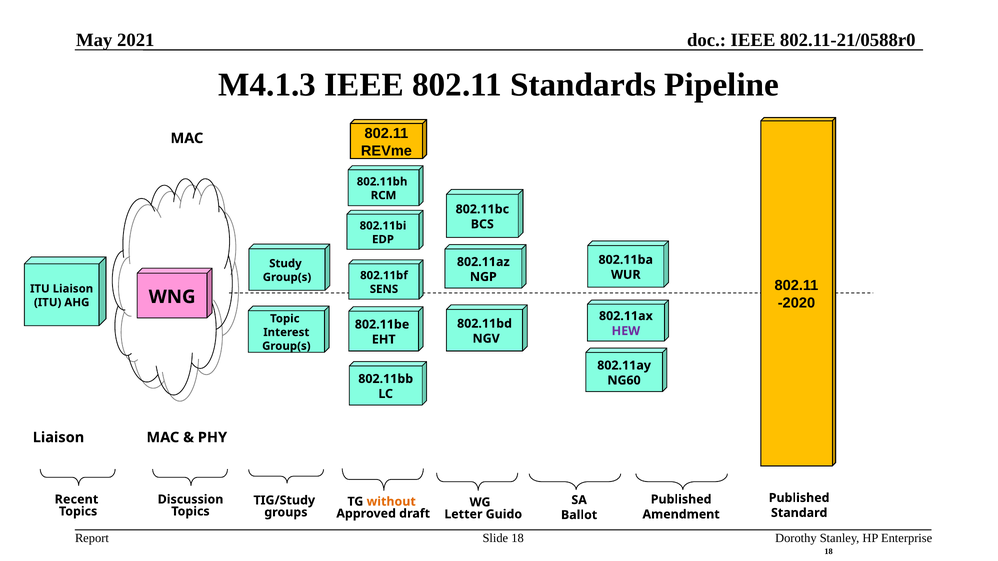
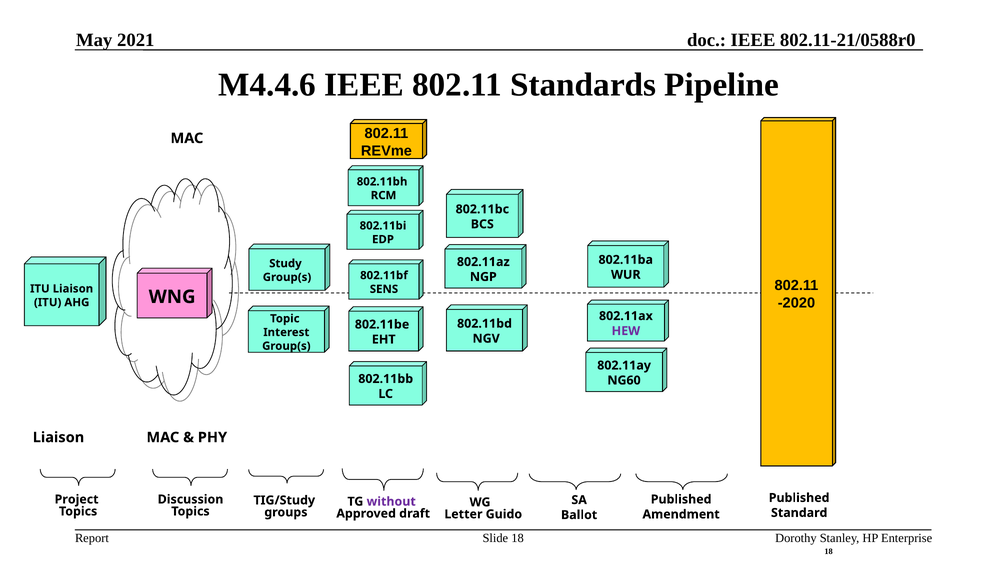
M4.1.3: M4.1.3 -> M4.4.6
Recent: Recent -> Project
without colour: orange -> purple
